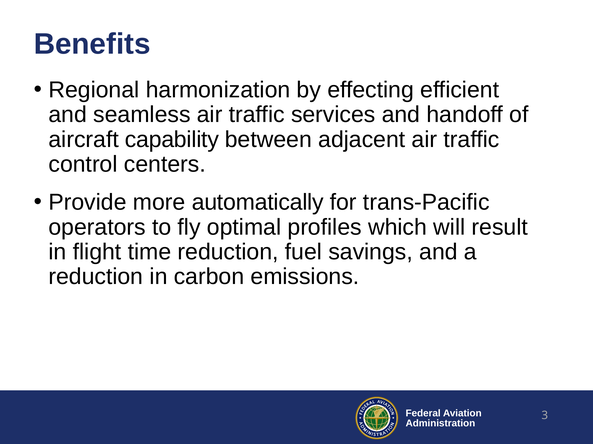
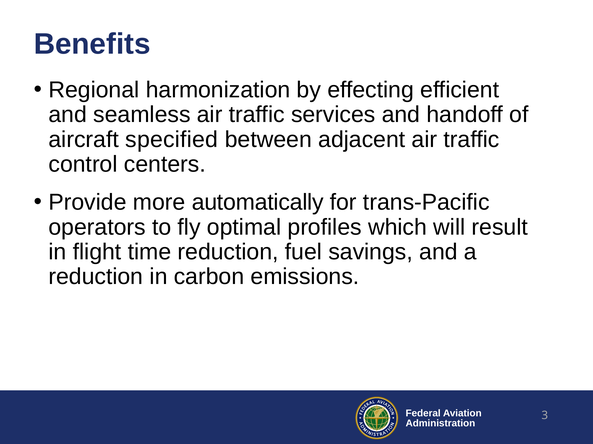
capability: capability -> specified
